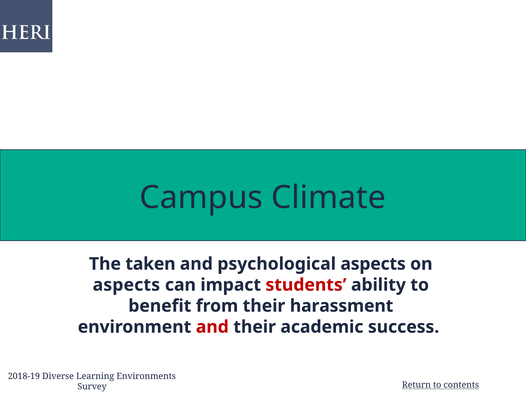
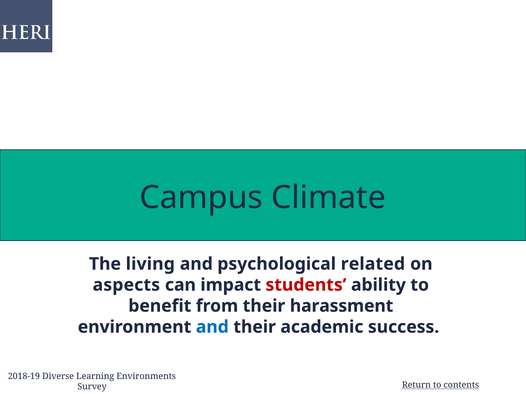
taken: taken -> living
psychological aspects: aspects -> related
and at (212, 327) colour: red -> blue
